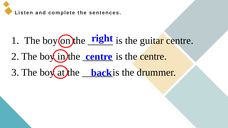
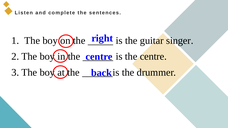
guitar centre: centre -> singer
